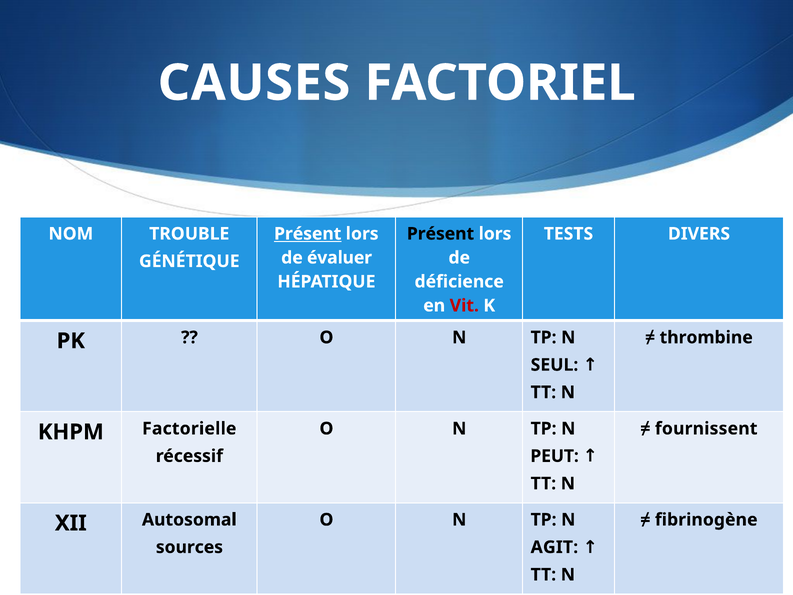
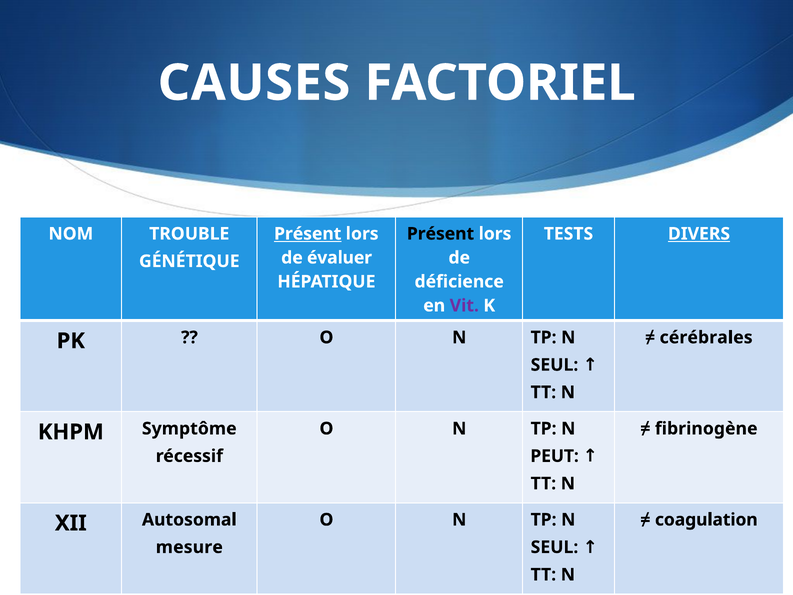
DIVERS underline: none -> present
Vit colour: red -> purple
thrombine: thrombine -> cérébrales
fournissent: fournissent -> fibrinogène
Factorielle: Factorielle -> Symptôme
fibrinogène: fibrinogène -> coagulation
sources: sources -> mesure
AGIT at (554, 547): AGIT -> SEUL
